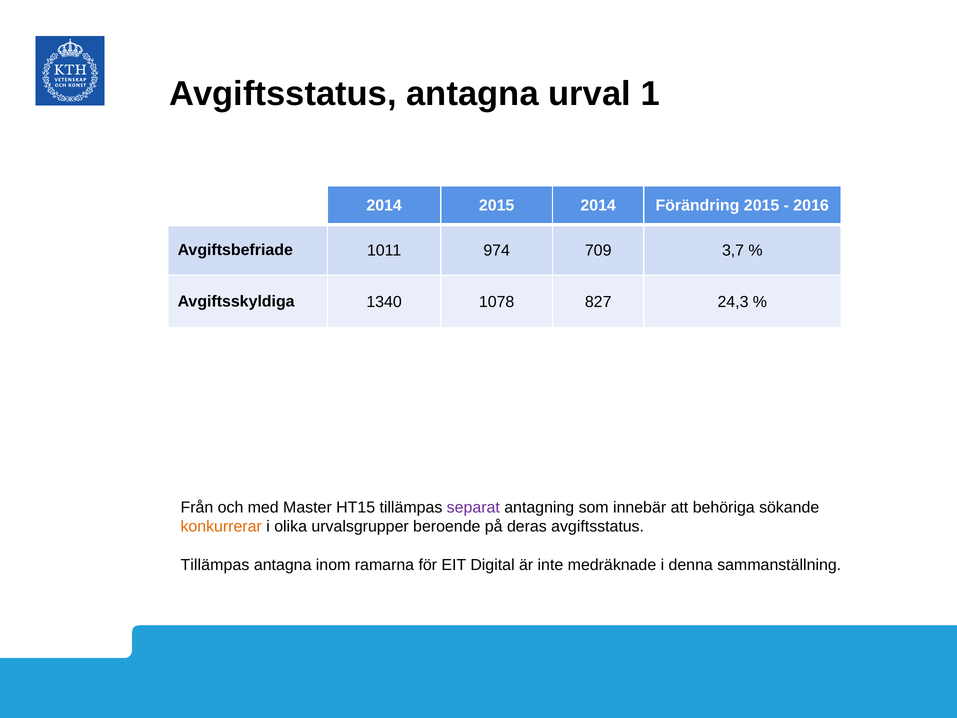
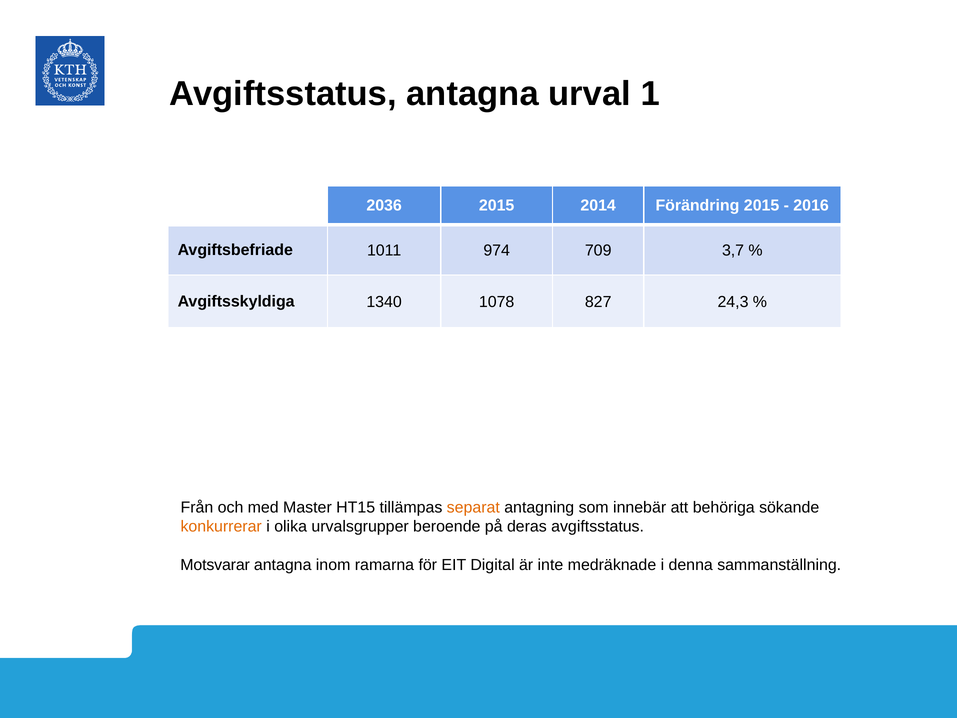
2014 at (384, 206): 2014 -> 2036
separat colour: purple -> orange
Tillämpas at (215, 565): Tillämpas -> Motsvarar
